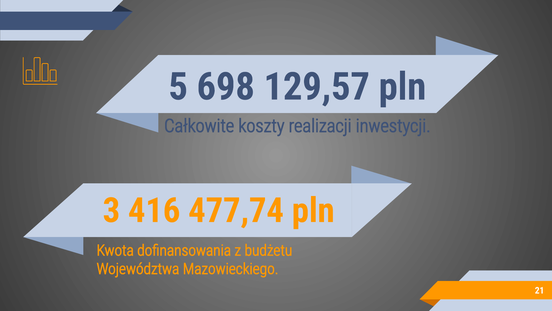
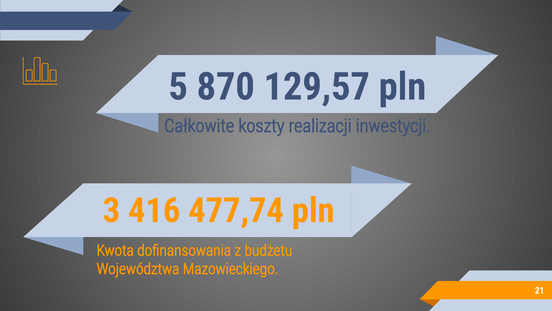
698: 698 -> 870
